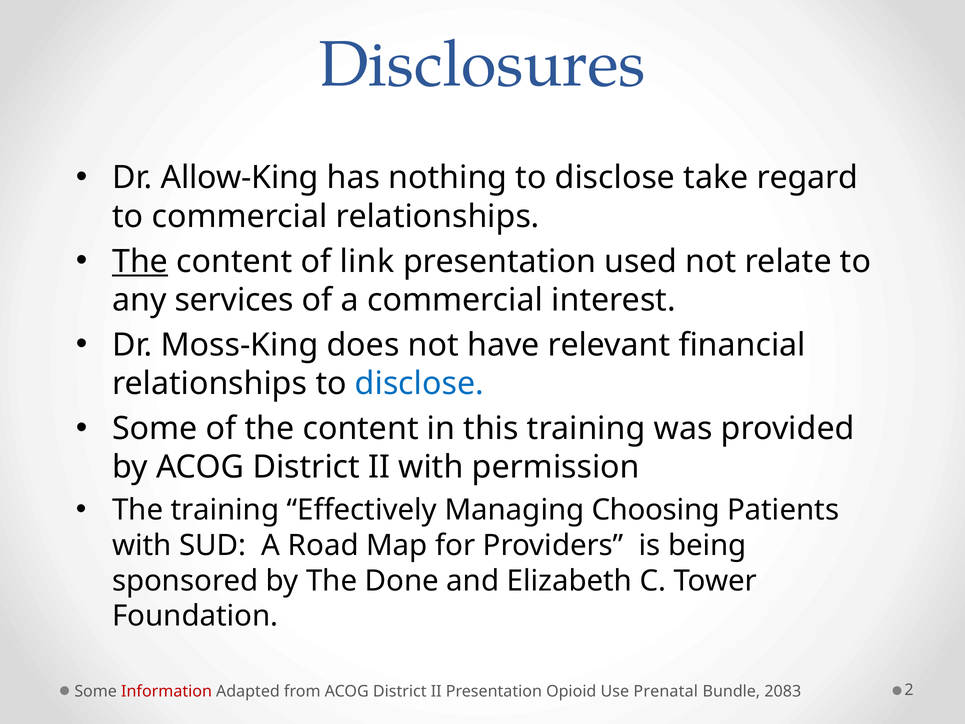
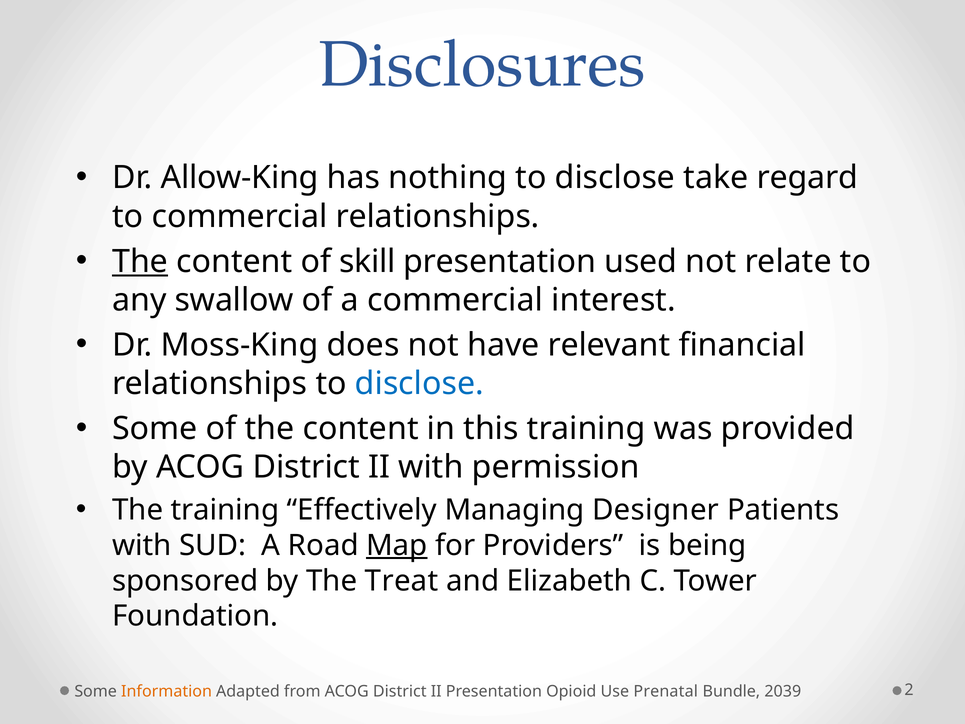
link: link -> skill
services: services -> swallow
Choosing: Choosing -> Designer
Map underline: none -> present
Done: Done -> Treat
Information colour: red -> orange
2083: 2083 -> 2039
